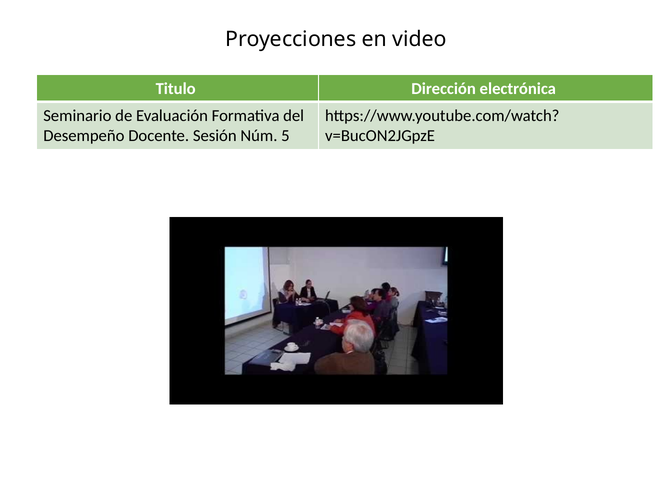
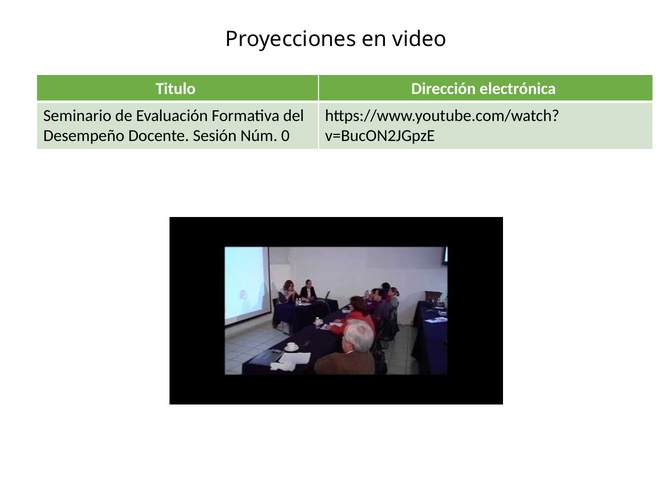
5: 5 -> 0
